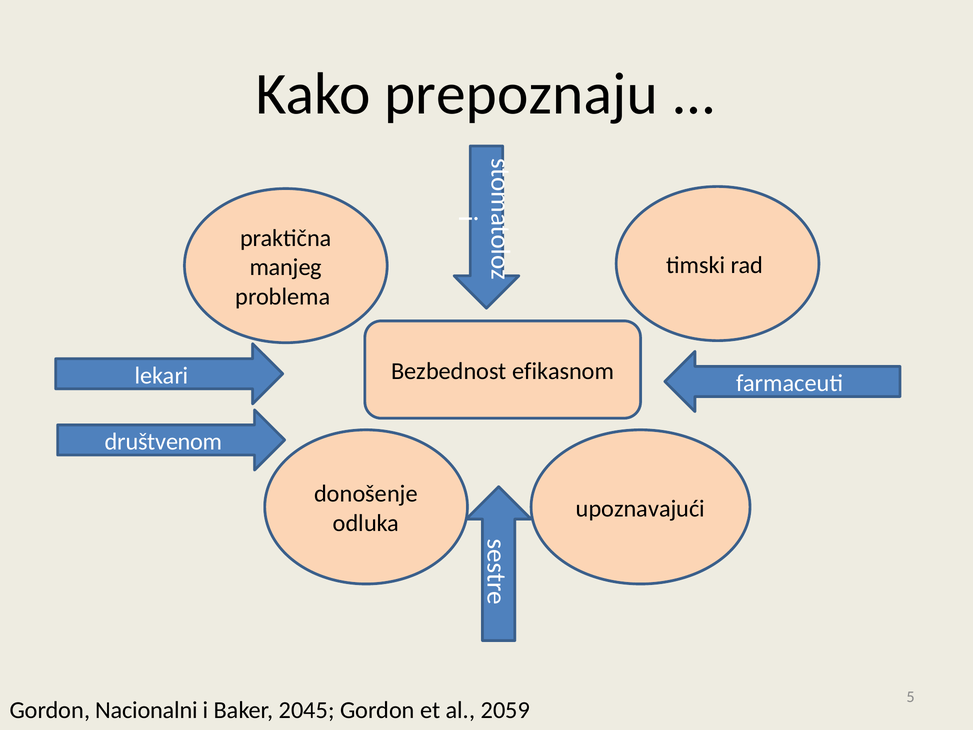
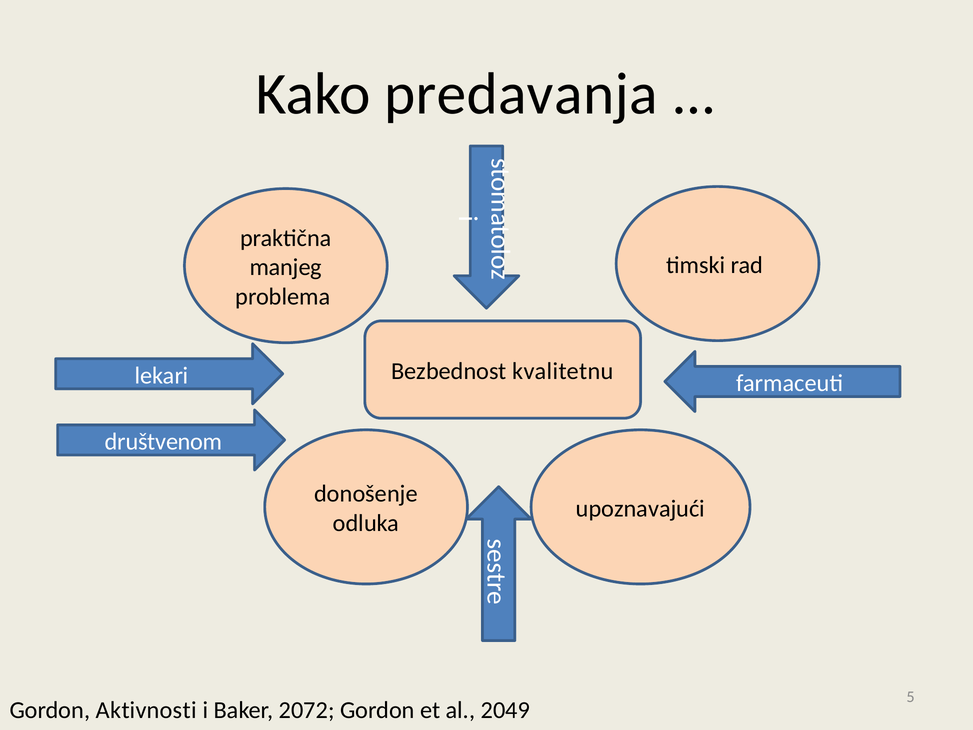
prepoznaju: prepoznaju -> predavanja
efikasnom: efikasnom -> kvalitetnu
Nacionalni: Nacionalni -> Aktivnosti
2045: 2045 -> 2072
2059: 2059 -> 2049
